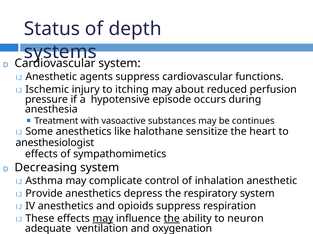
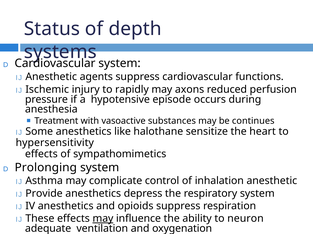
itching: itching -> rapidly
about: about -> axons
anesthesiologist: anesthesiologist -> hypersensitivity
Decreasing: Decreasing -> Prolonging
the at (172, 219) underline: present -> none
